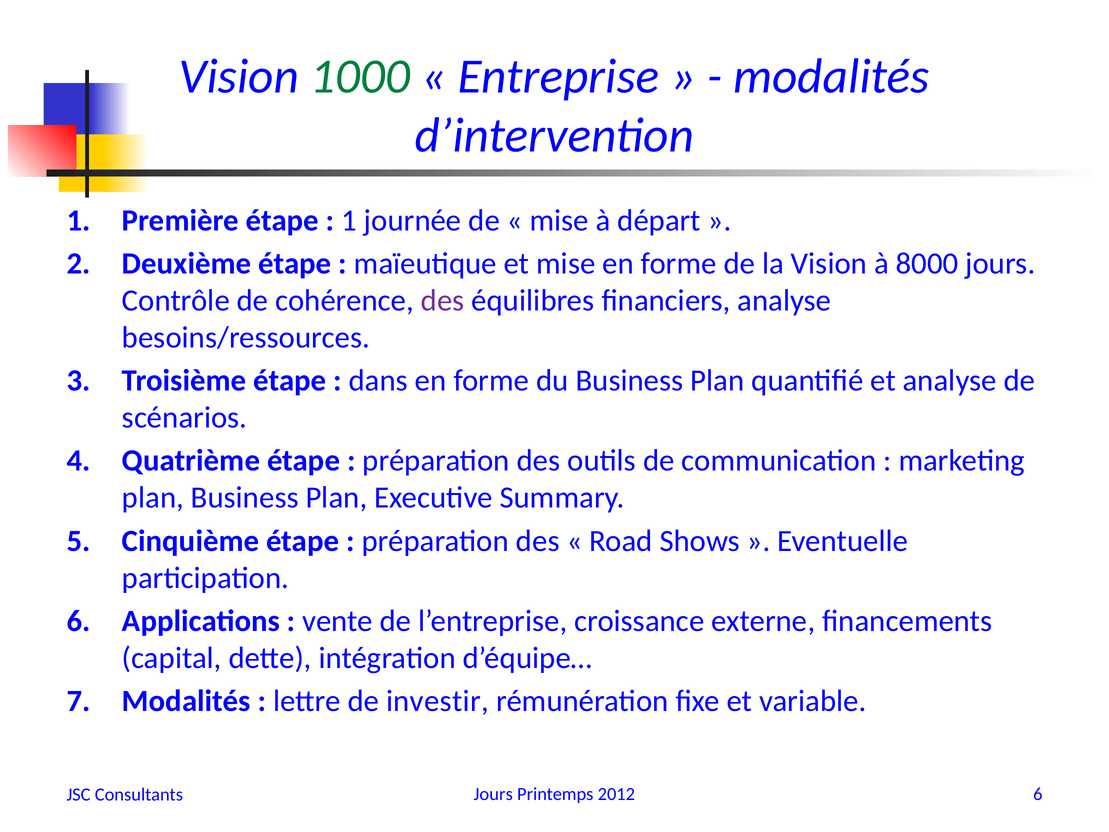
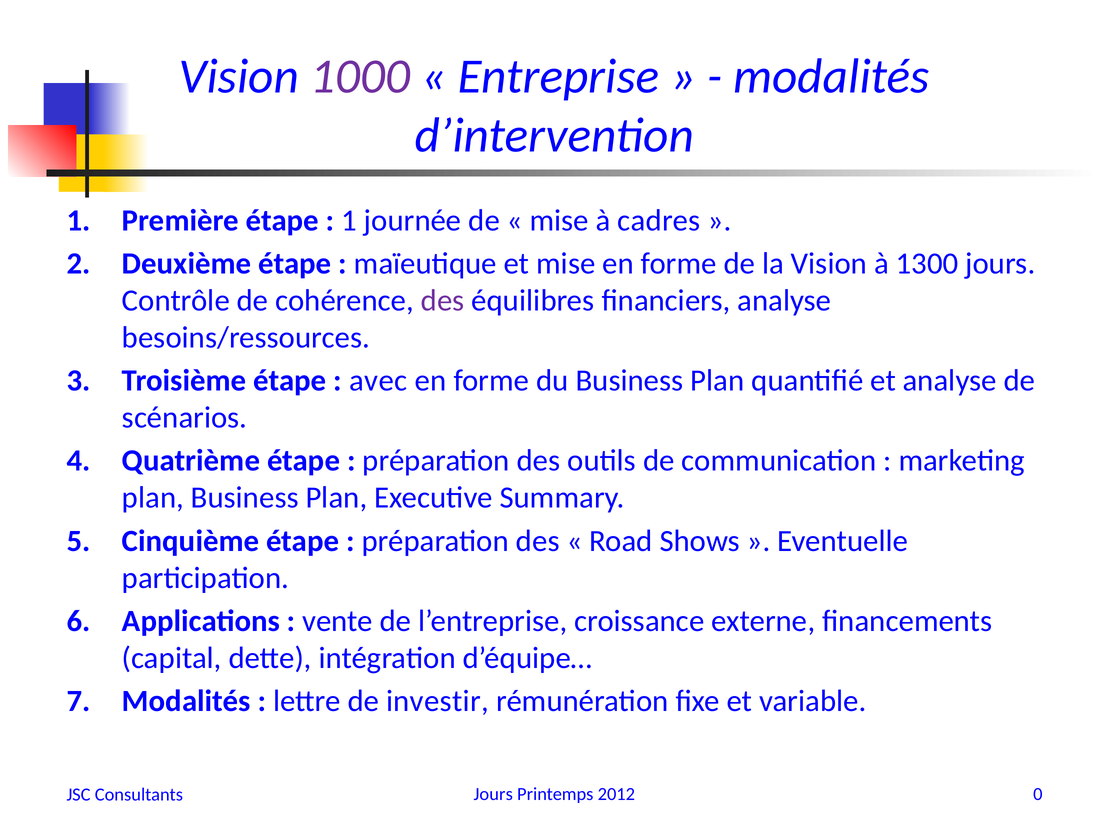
1000 colour: green -> purple
départ: départ -> cadres
8000: 8000 -> 1300
dans: dans -> avec
2012 6: 6 -> 0
